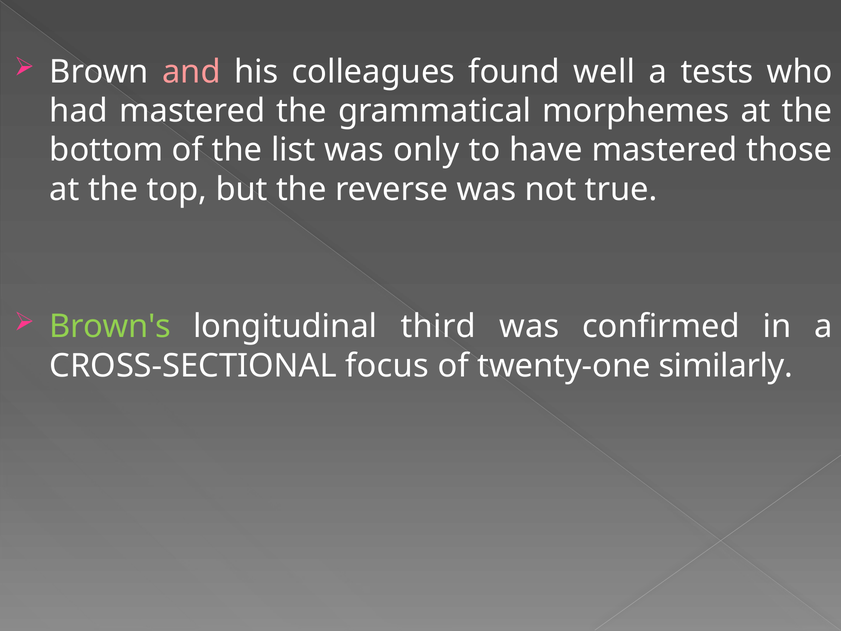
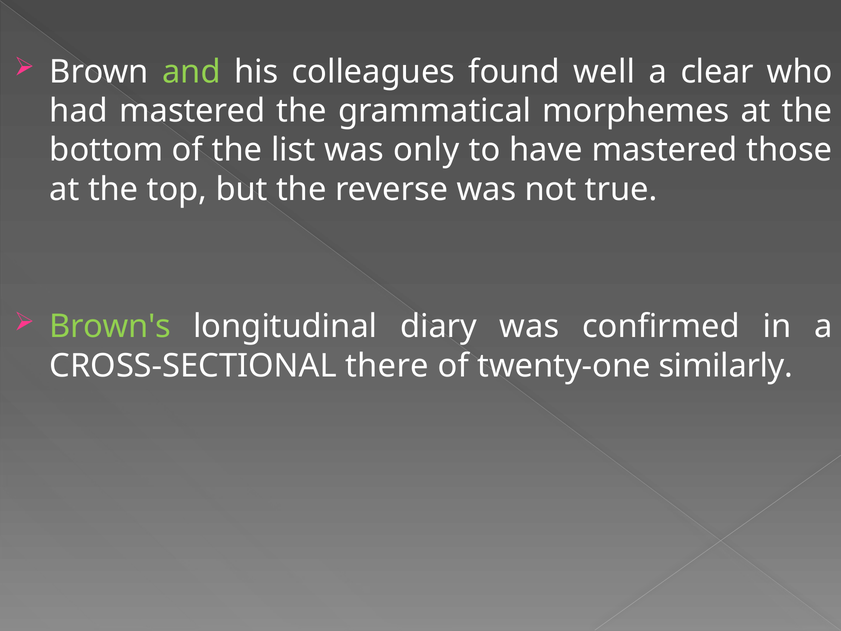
and colour: pink -> light green
tests: tests -> clear
third: third -> diary
focus: focus -> there
